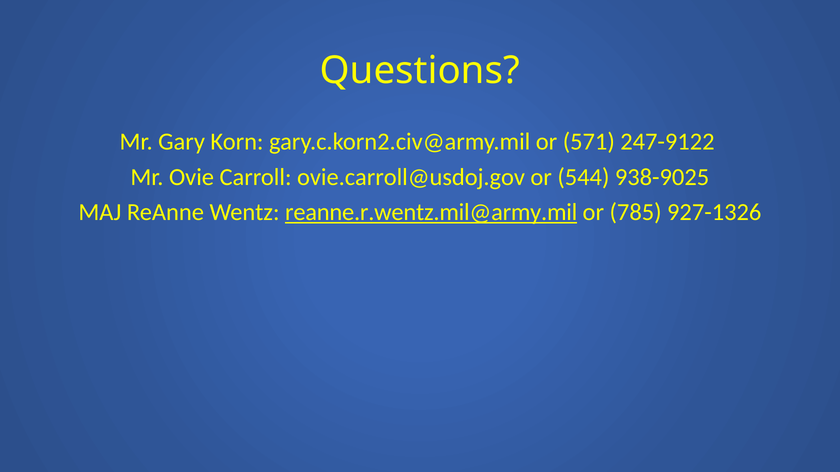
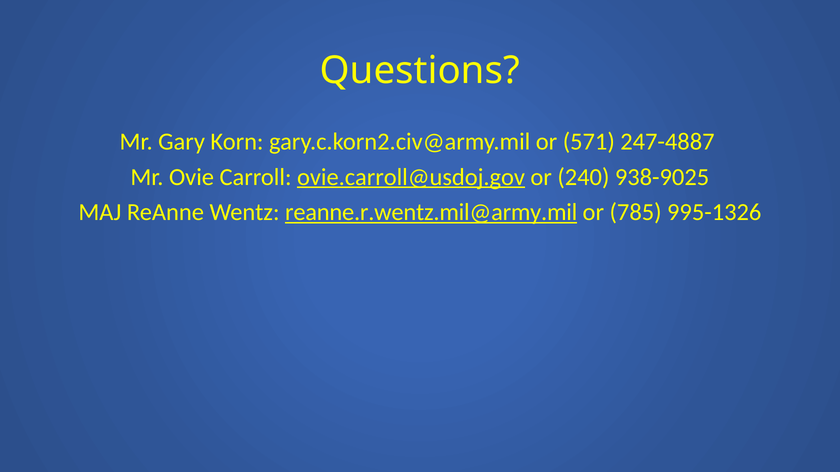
247-9122: 247-9122 -> 247-4887
ovie.carroll@usdoj.gov underline: none -> present
544: 544 -> 240
927-1326: 927-1326 -> 995-1326
